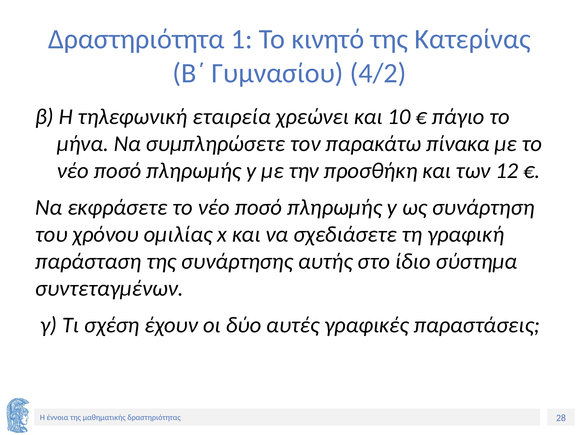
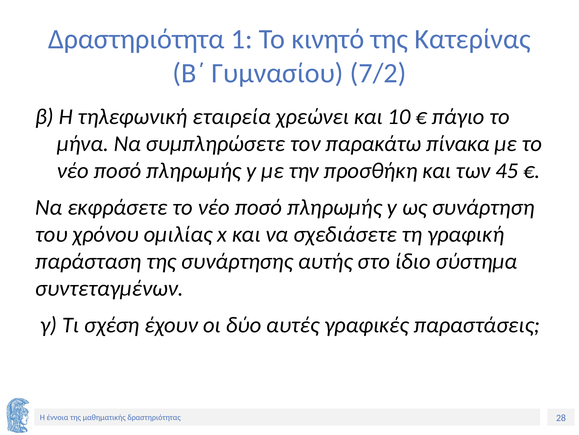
4/2: 4/2 -> 7/2
12: 12 -> 45
